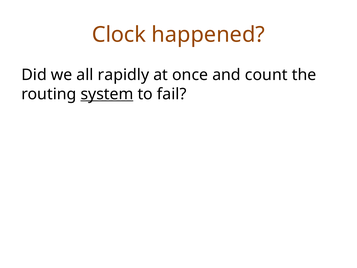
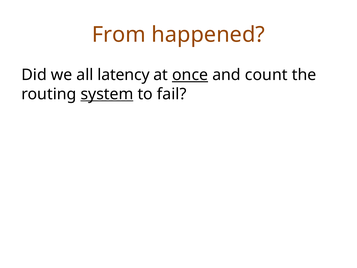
Clock: Clock -> From
rapidly: rapidly -> latency
once underline: none -> present
